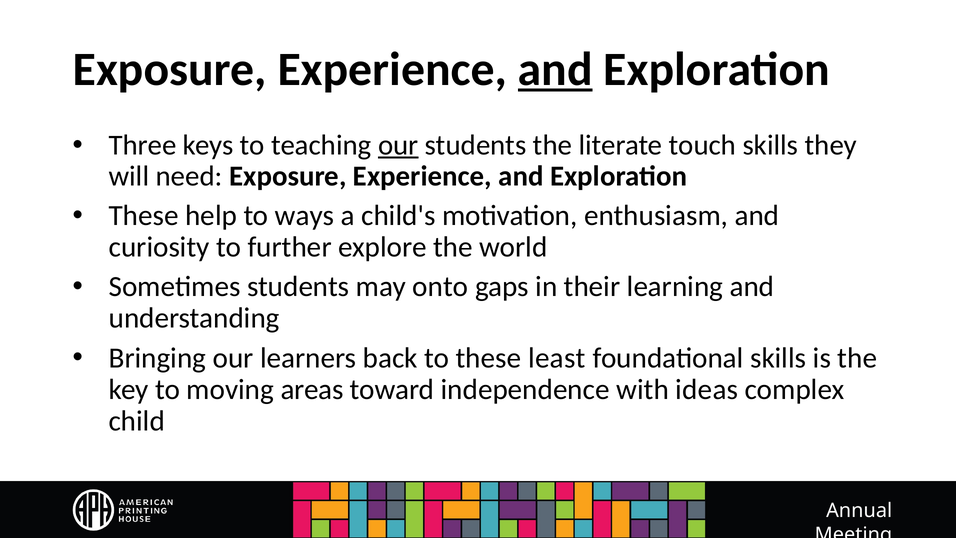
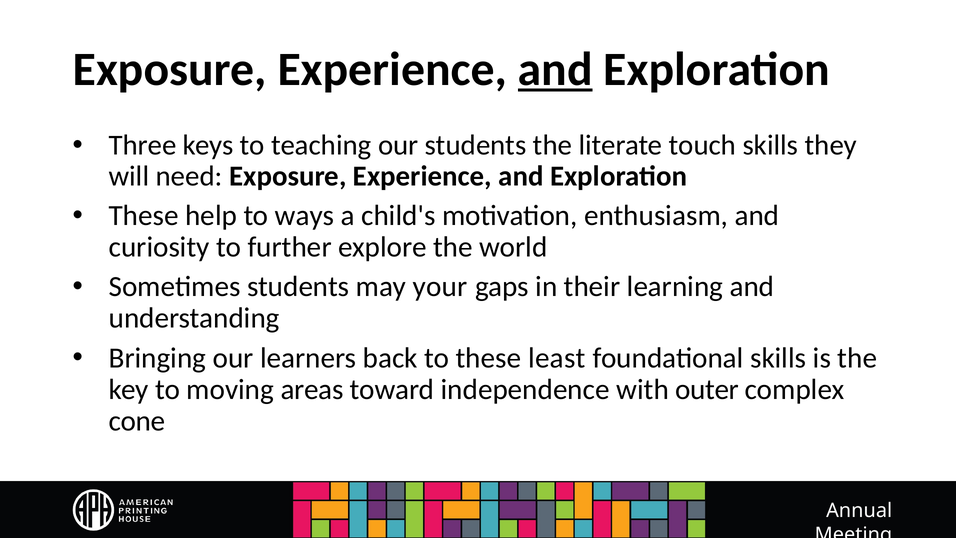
our at (398, 145) underline: present -> none
onto: onto -> your
ideas: ideas -> outer
child: child -> cone
